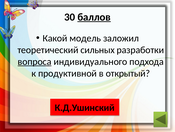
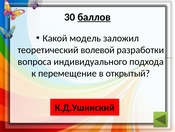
сильных: сильных -> волевой
вопроса underline: present -> none
продуктивной: продуктивной -> перемещение
